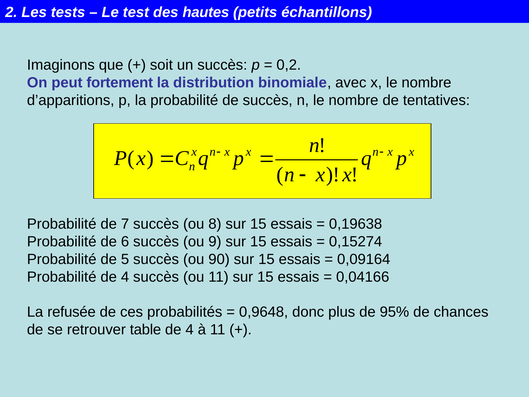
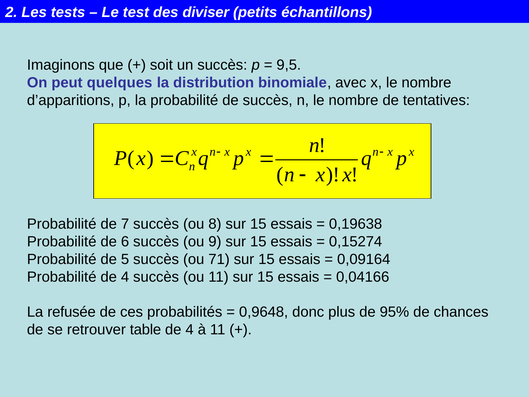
hautes: hautes -> diviser
0,2: 0,2 -> 9,5
fortement: fortement -> quelques
90: 90 -> 71
